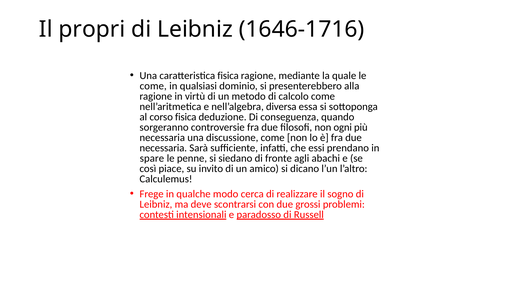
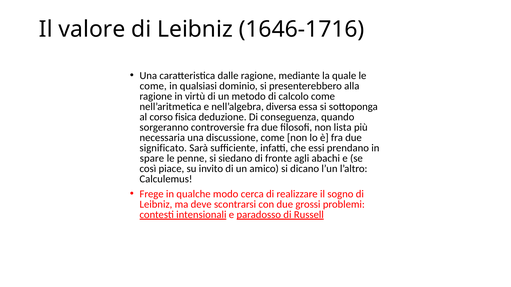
propri: propri -> valore
caratteristica fisica: fisica -> dalle
ogni: ogni -> lista
necessaria at (163, 148): necessaria -> significato
